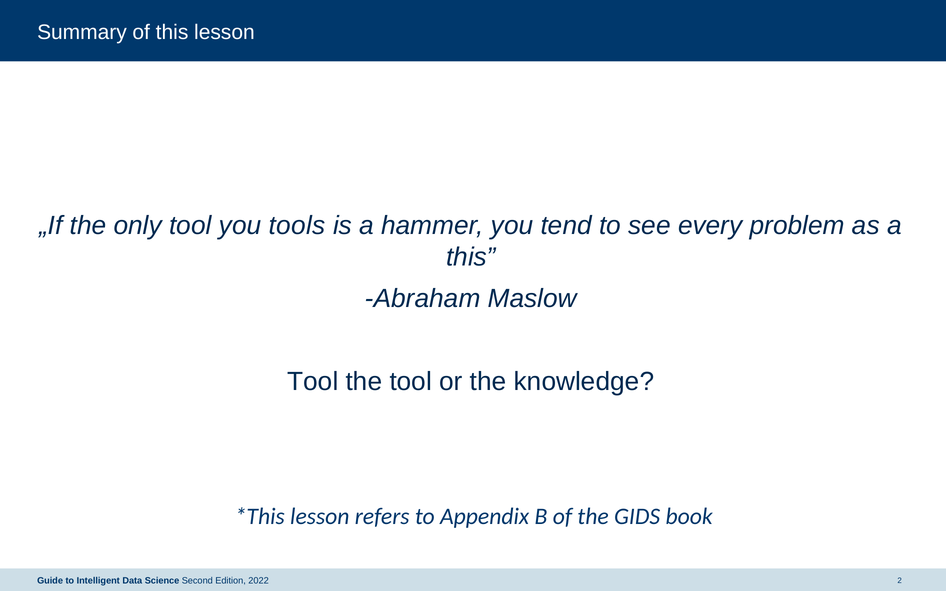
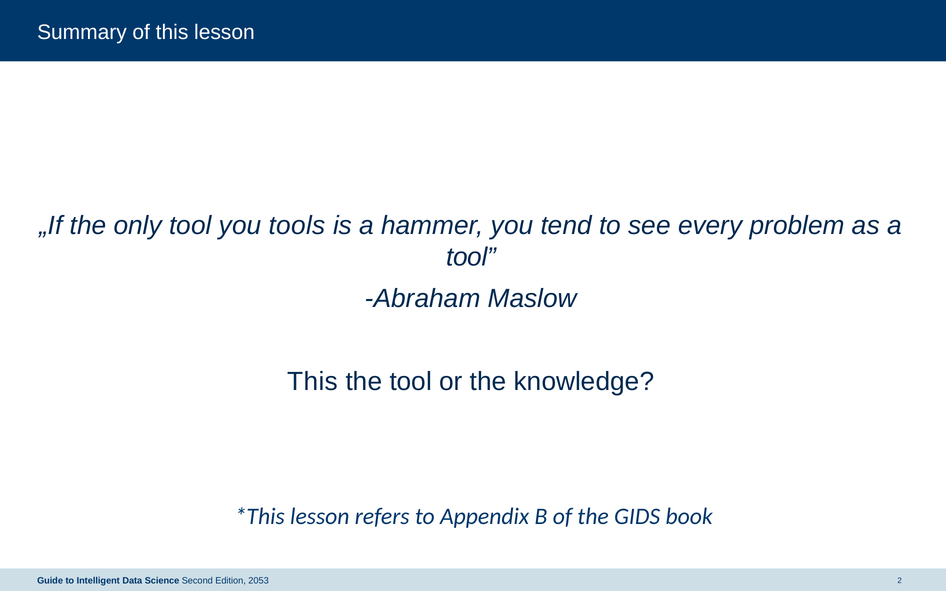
this at (471, 257): this -> tool
Tool at (313, 382): Tool -> This
2022: 2022 -> 2053
